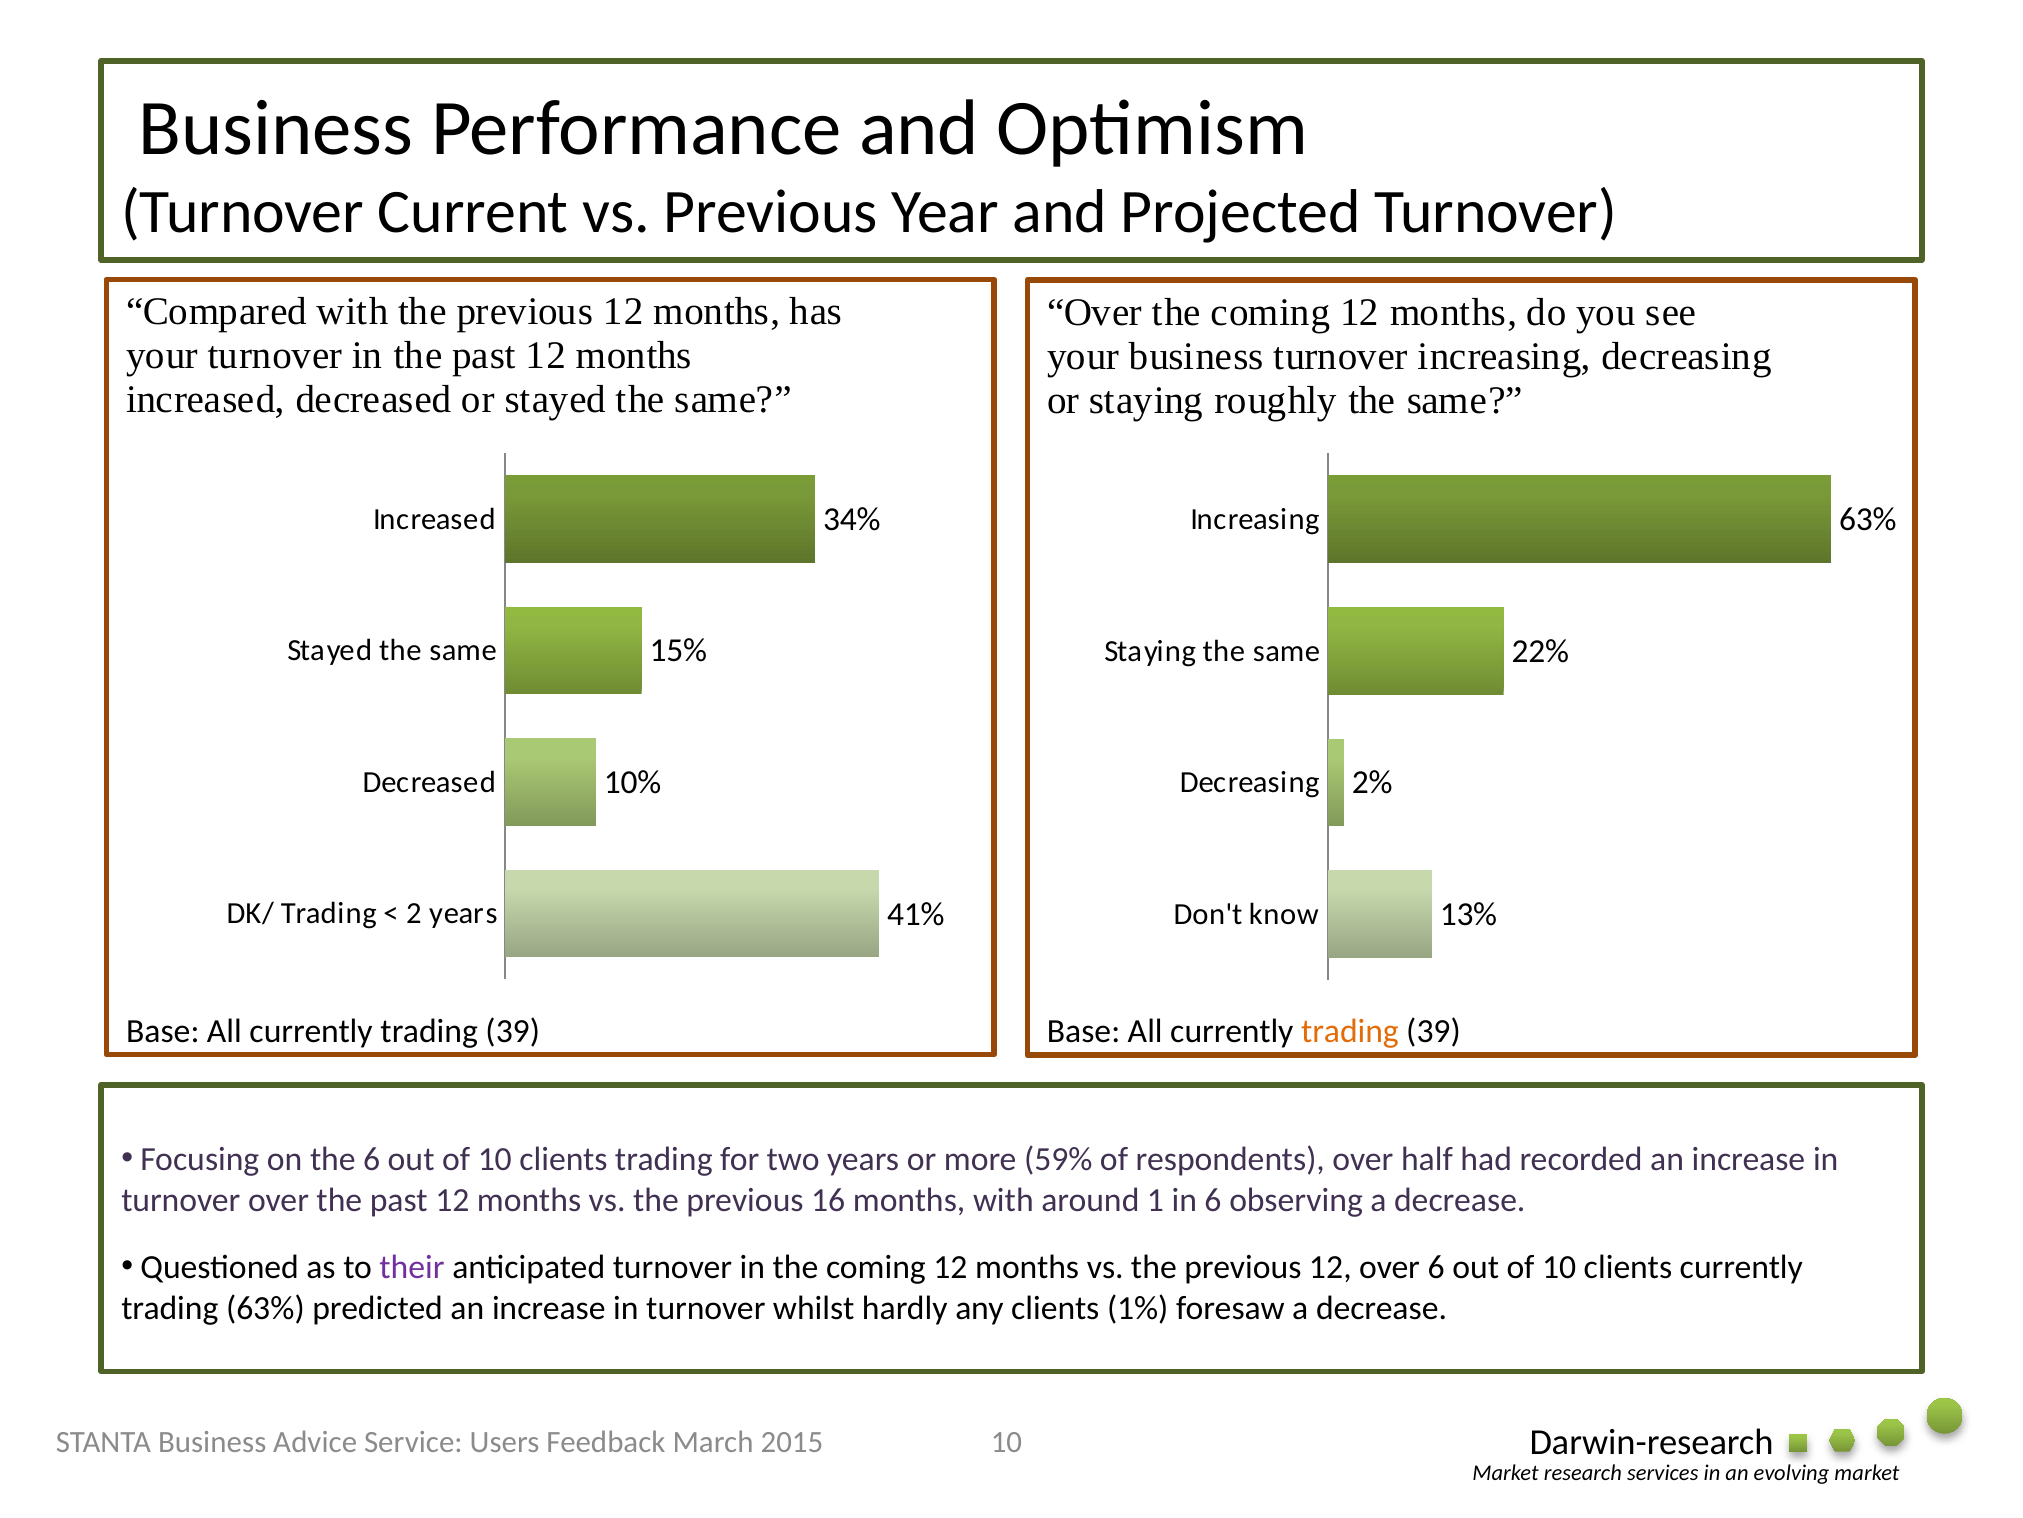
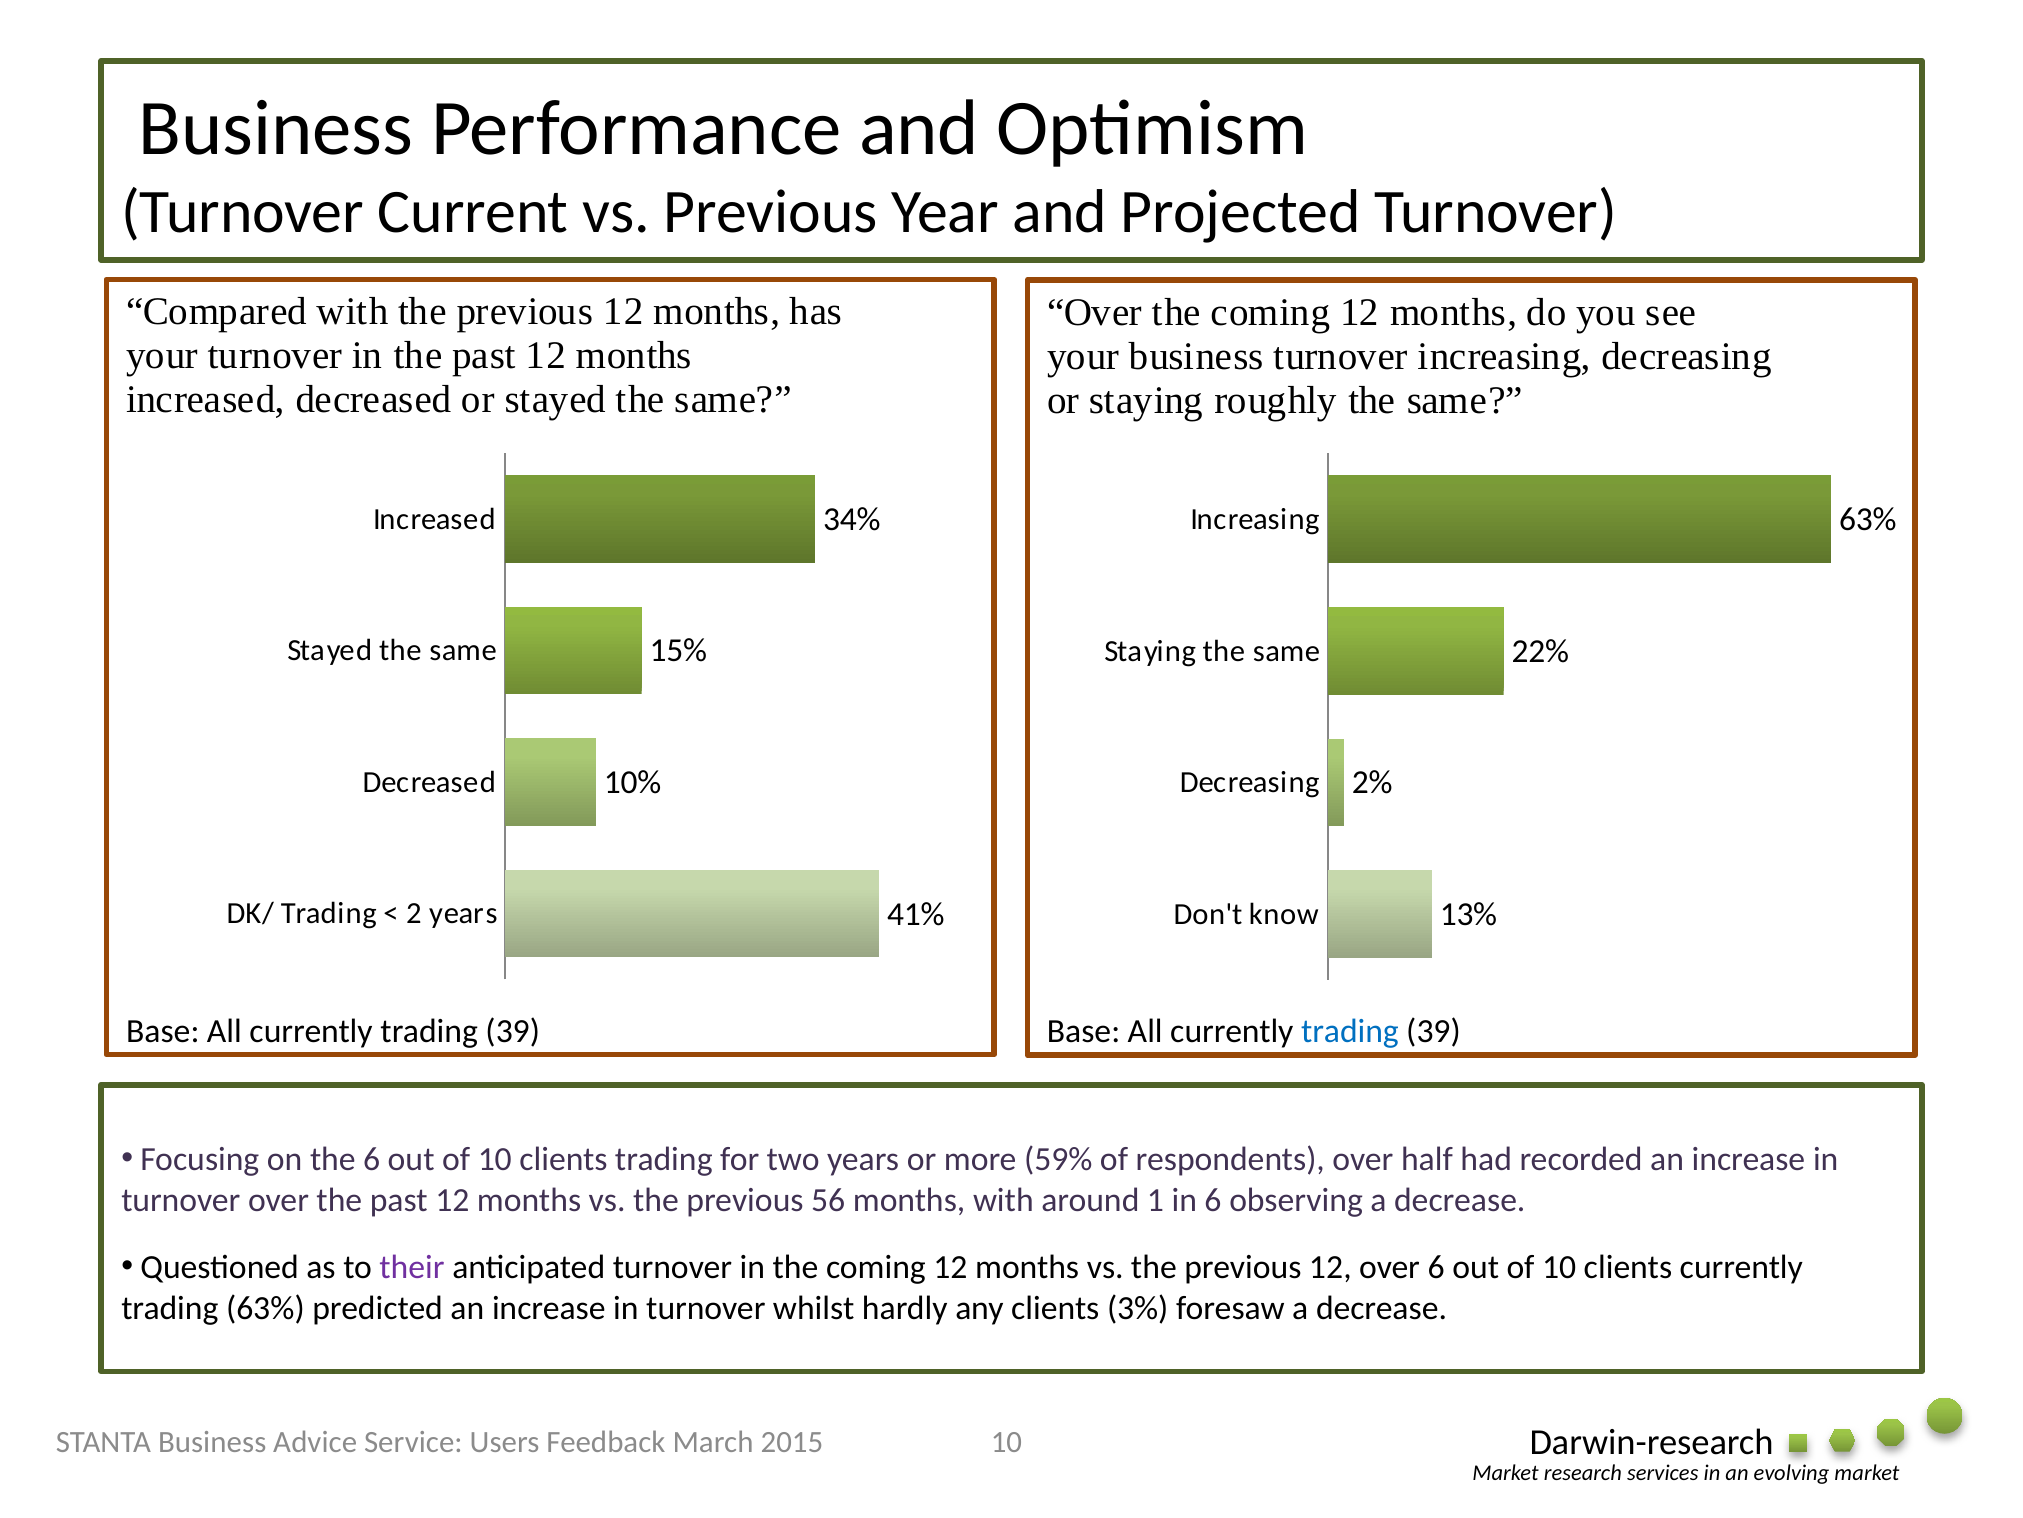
trading at (1350, 1031) colour: orange -> blue
16: 16 -> 56
1%: 1% -> 3%
